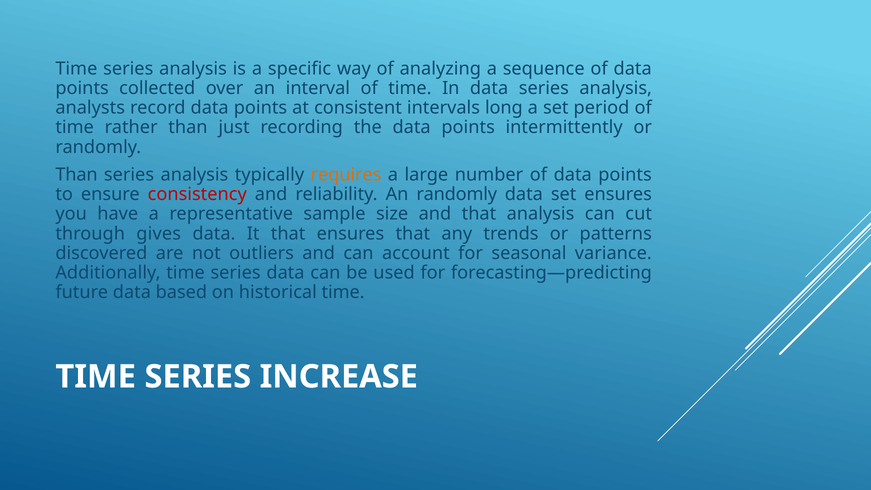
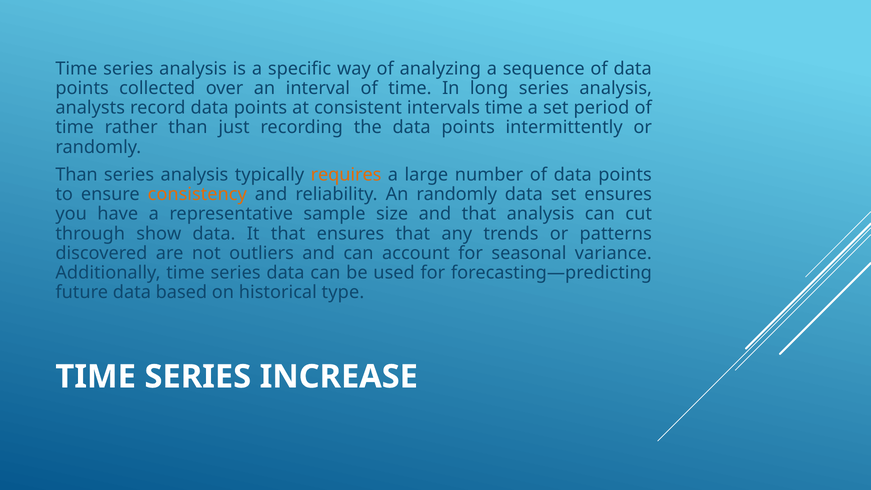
In data: data -> long
intervals long: long -> time
consistency colour: red -> orange
gives: gives -> show
historical time: time -> type
